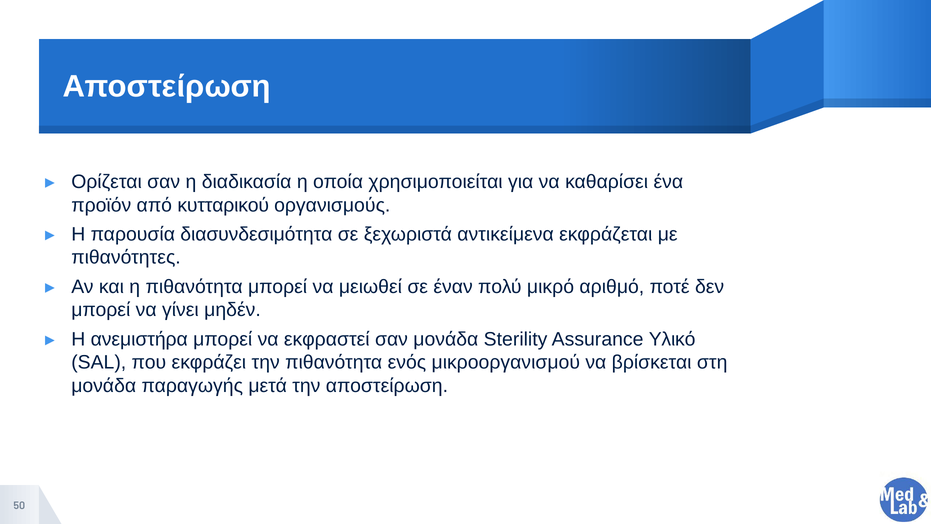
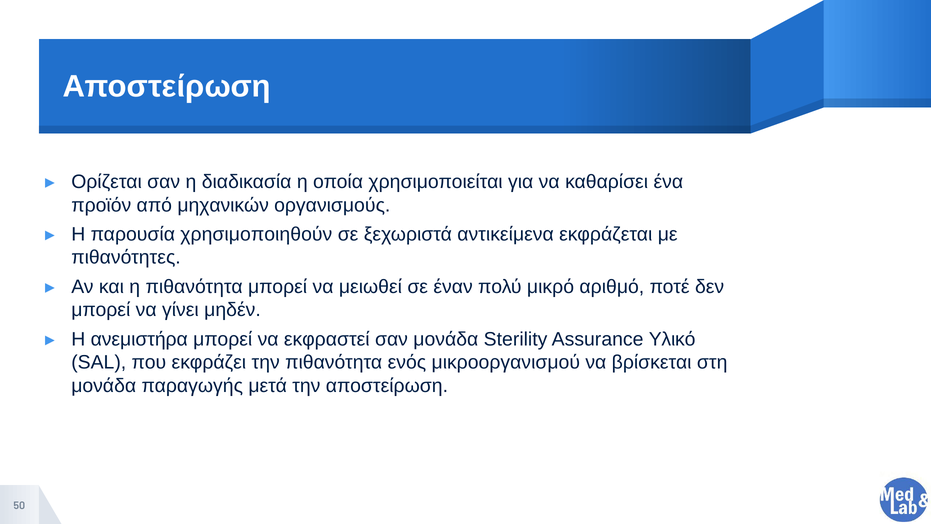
κυτταρικού: κυτταρικού -> μηχανικών
διασυνδεσιμότητα: διασυνδεσιμότητα -> χρησιμοποιηθούν
